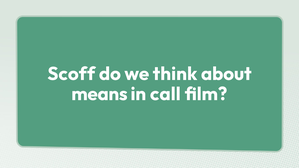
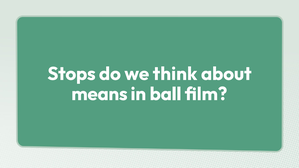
Scoff: Scoff -> Stops
call: call -> ball
